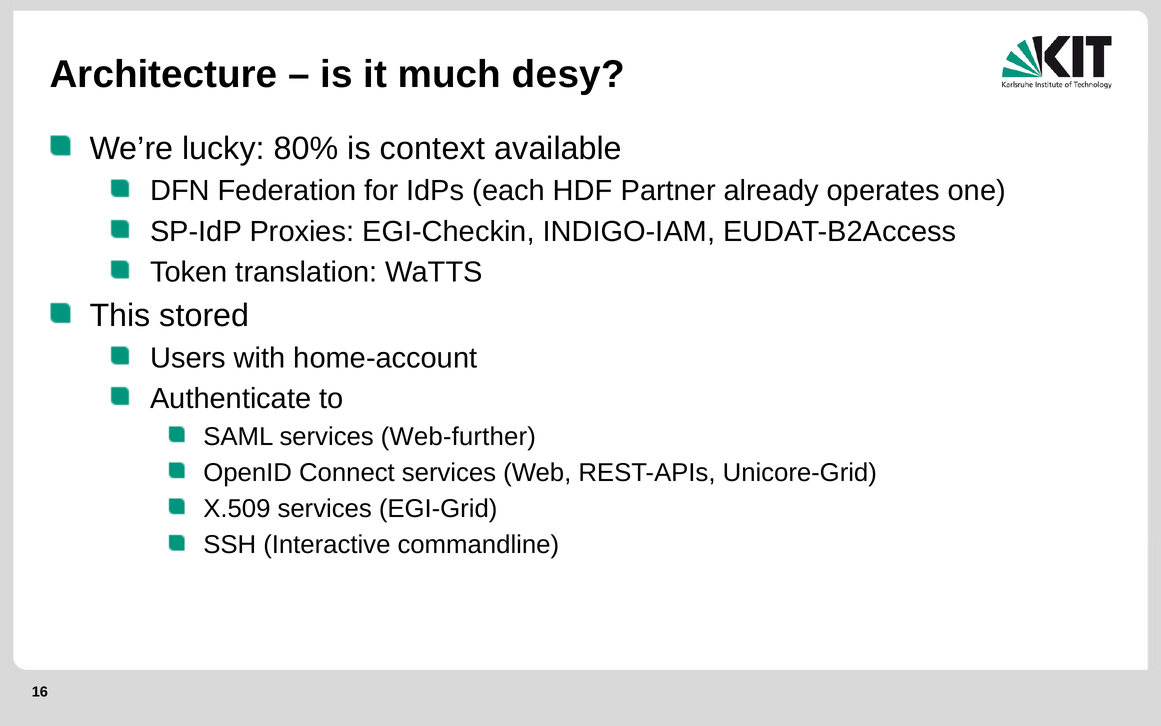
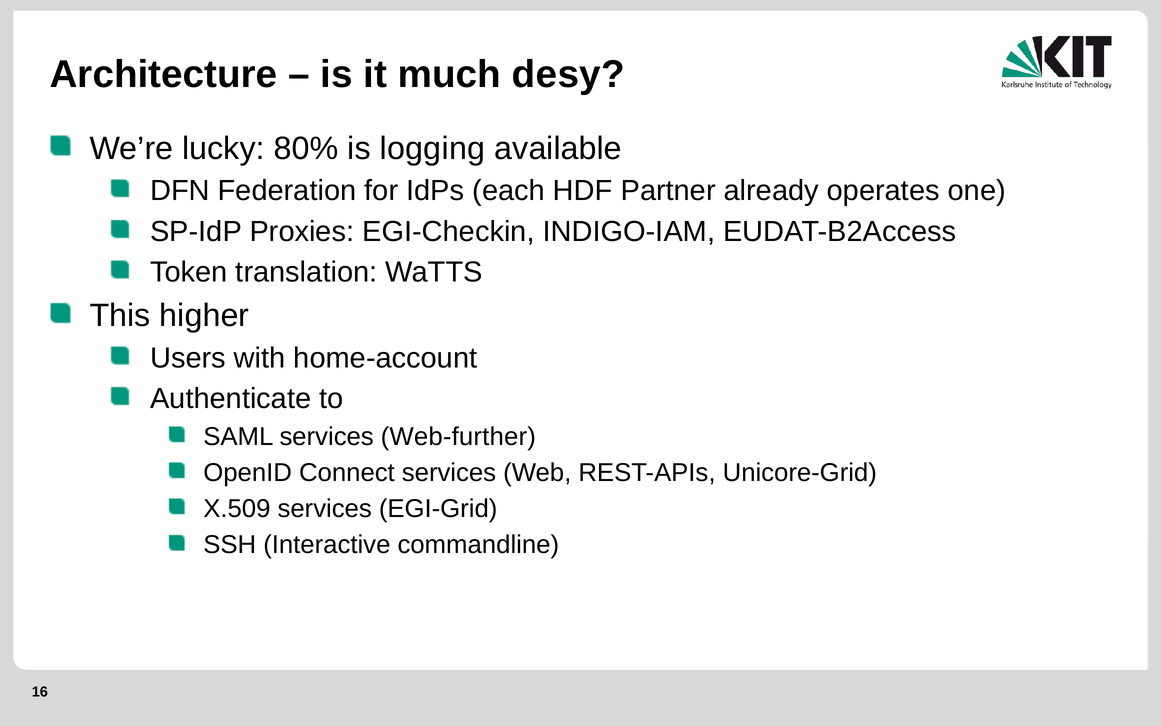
context: context -> logging
stored: stored -> higher
